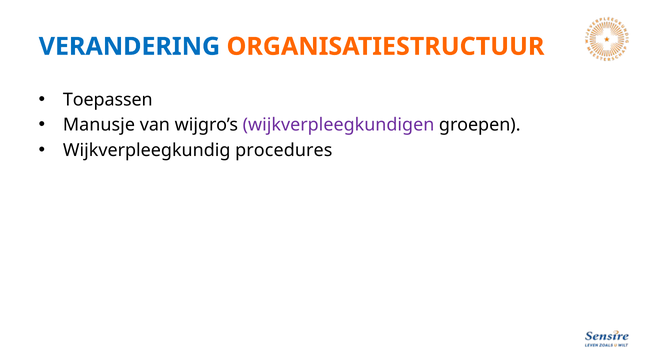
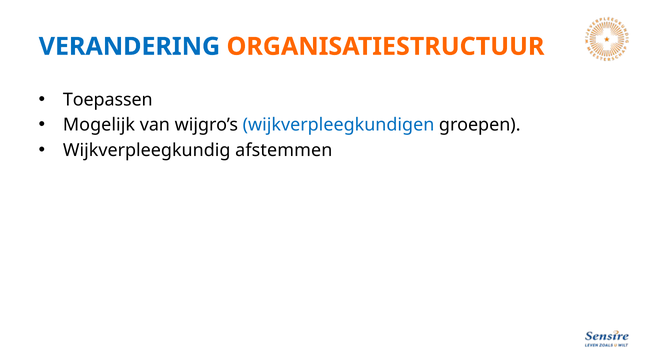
Manusje: Manusje -> Mogelijk
wijkverpleegkundigen colour: purple -> blue
procedures: procedures -> afstemmen
